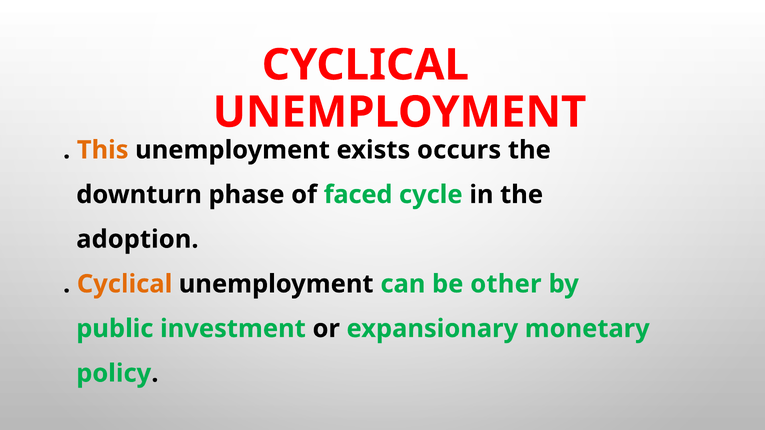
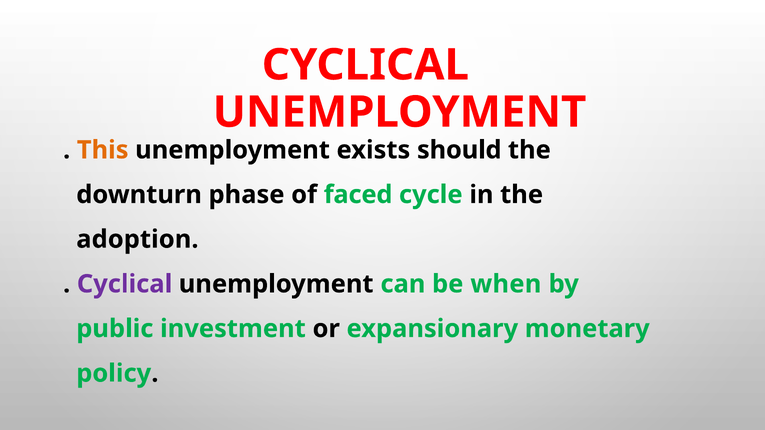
occurs: occurs -> should
Cyclical at (125, 284) colour: orange -> purple
other: other -> when
